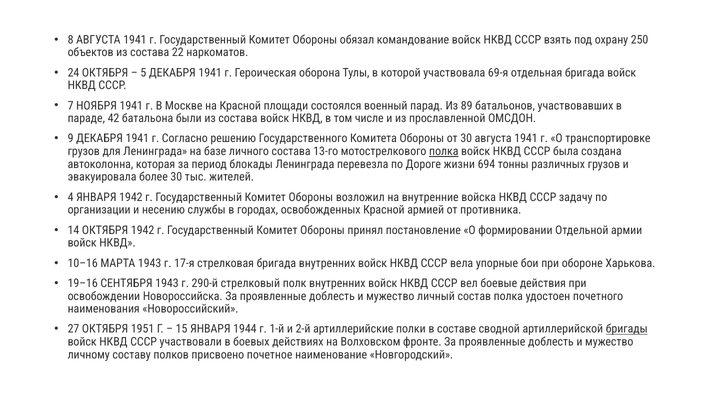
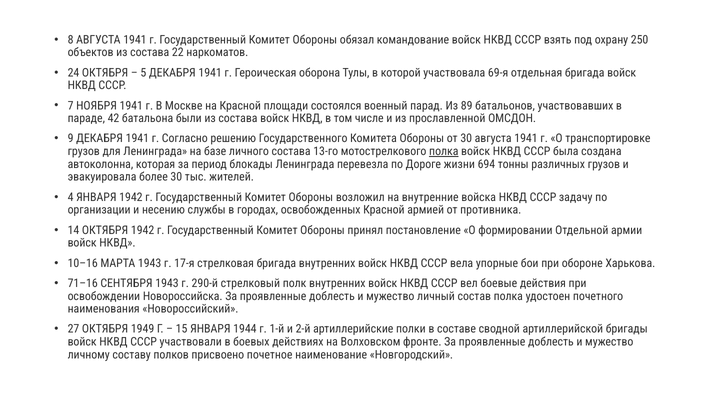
19–16: 19–16 -> 71–16
1951: 1951 -> 1949
бригады underline: present -> none
